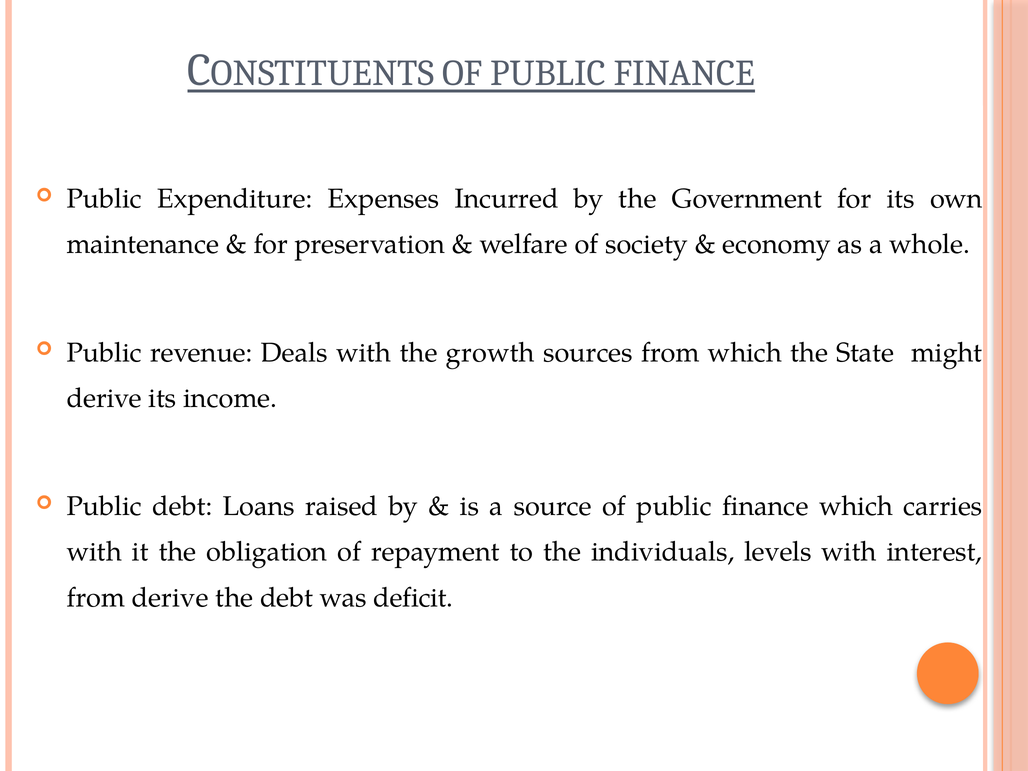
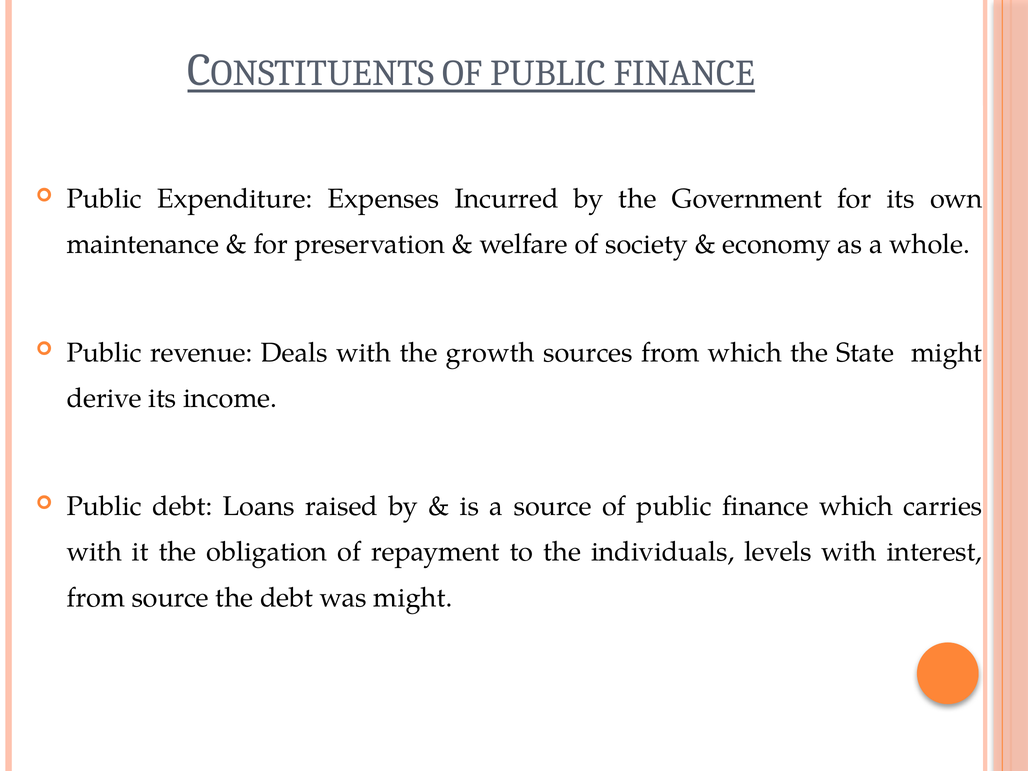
from derive: derive -> source
was deficit: deficit -> might
